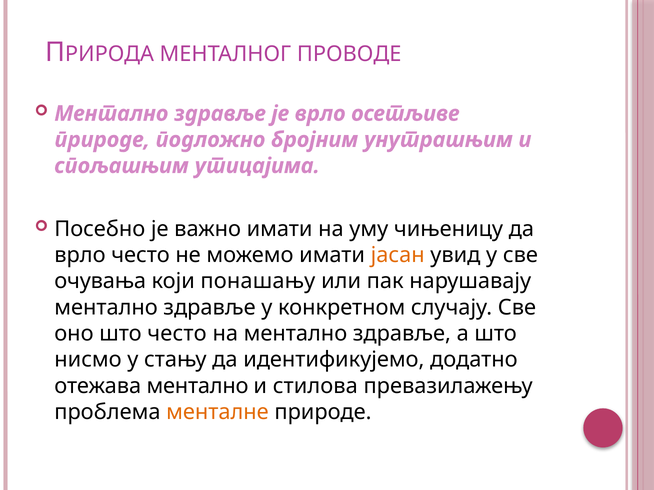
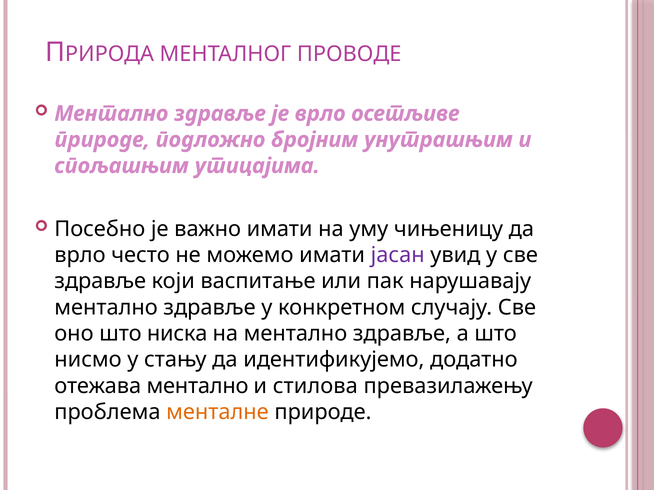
јасан colour: orange -> purple
очувања at (100, 282): очувања -> здравље
понашању: понашању -> васпитање
што често: често -> ниска
